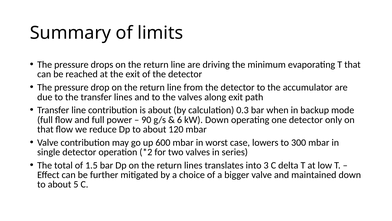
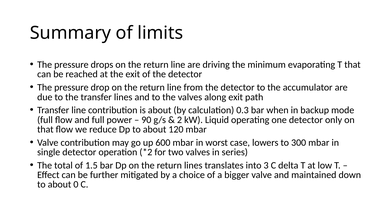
6: 6 -> 2
kW Down: Down -> Liquid
5: 5 -> 0
